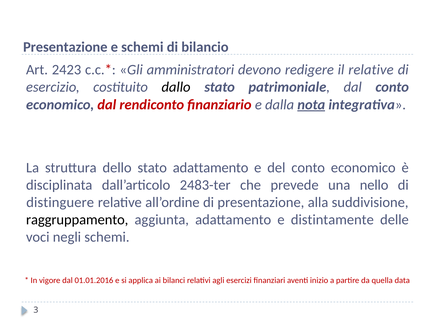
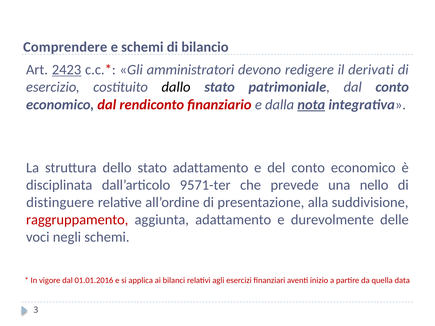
Presentazione at (65, 47): Presentazione -> Comprendere
2423 underline: none -> present
il relative: relative -> derivati
2483-ter: 2483-ter -> 9571-ter
raggruppamento colour: black -> red
distintamente: distintamente -> durevolmente
